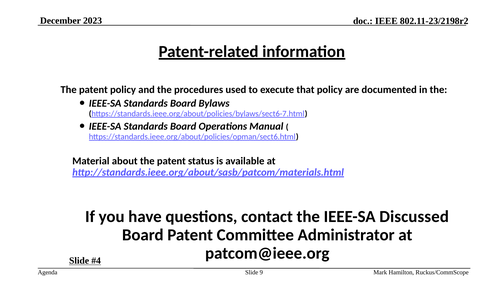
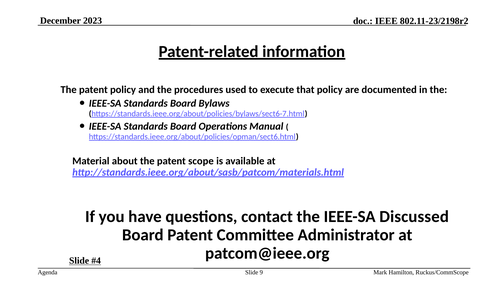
status: status -> scope
